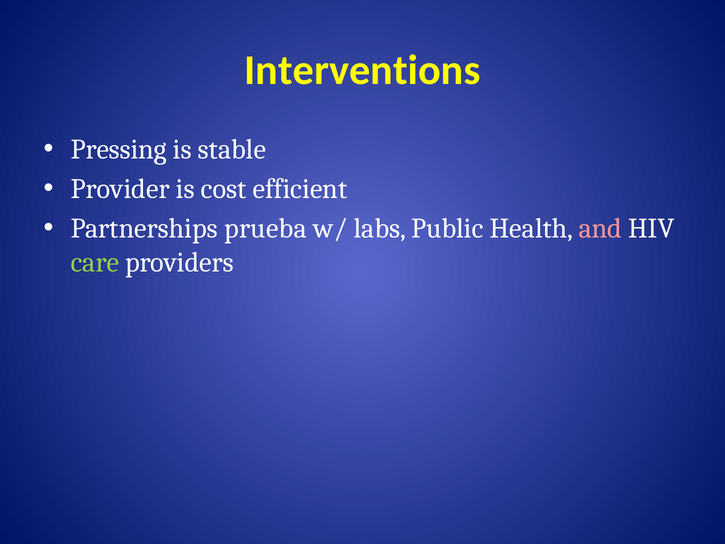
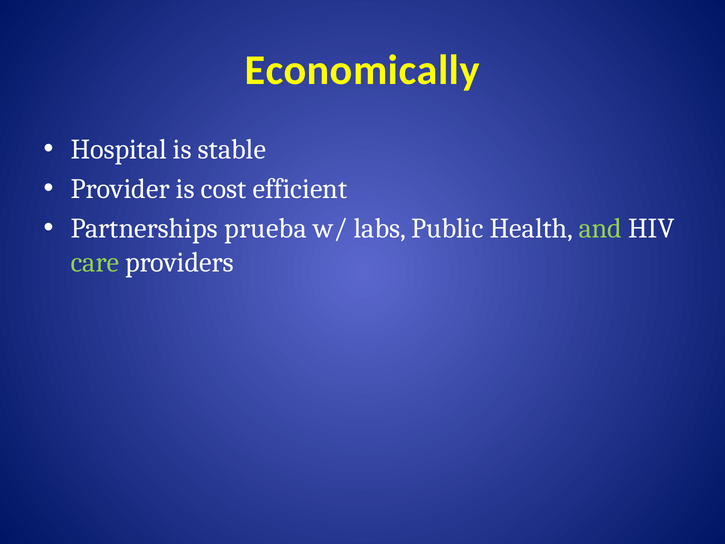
Interventions: Interventions -> Economically
Pressing: Pressing -> Hospital
and colour: pink -> light green
